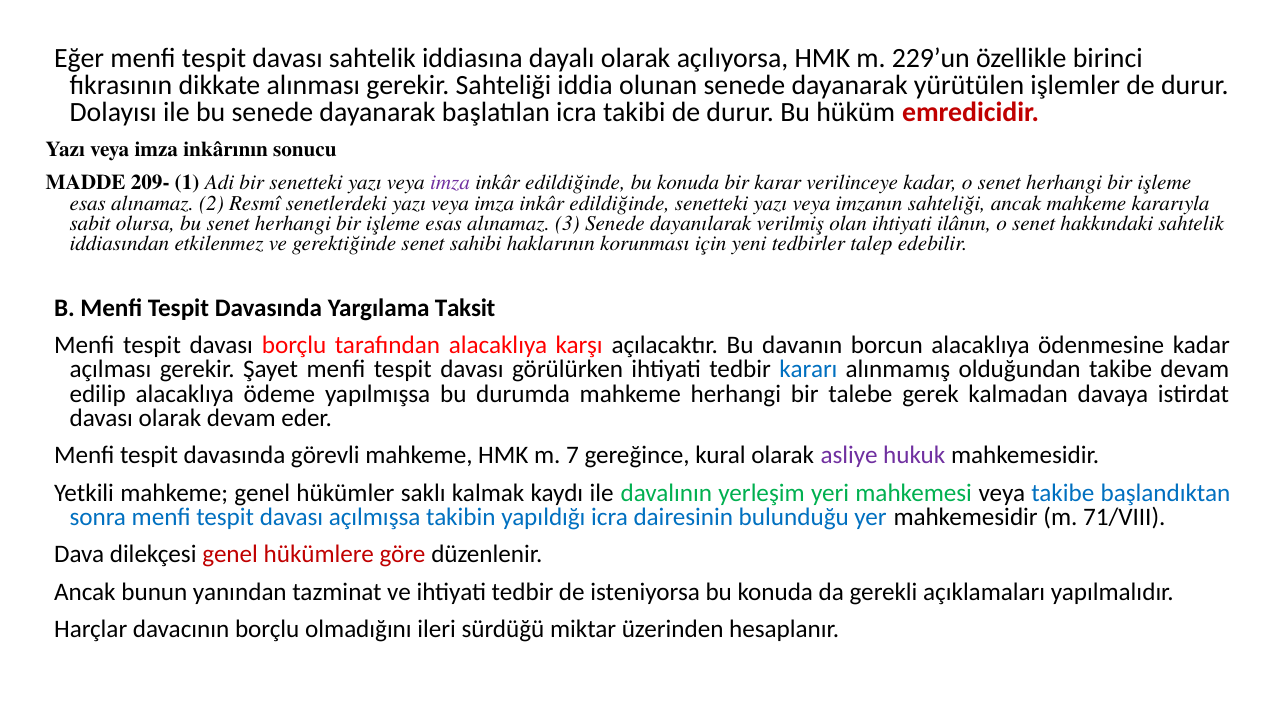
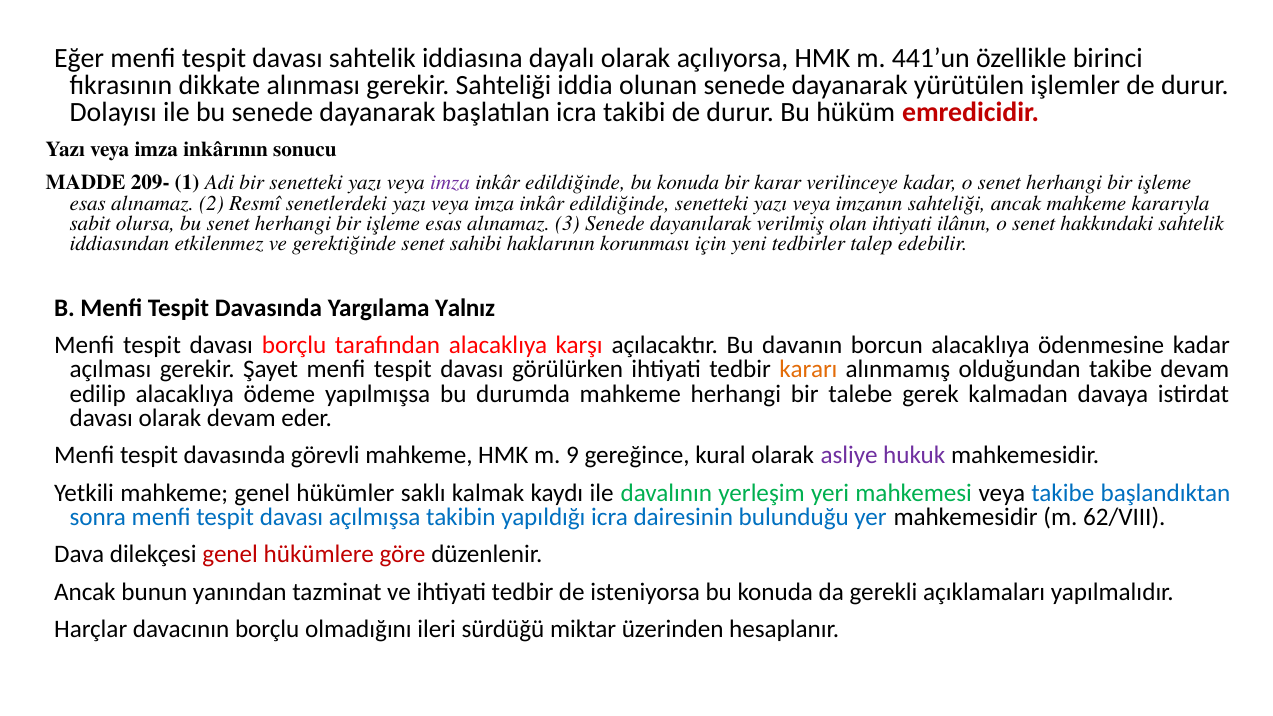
229’un: 229’un -> 441’un
Taksit: Taksit -> Yalnız
kararı colour: blue -> orange
7: 7 -> 9
71/VIII: 71/VIII -> 62/VIII
